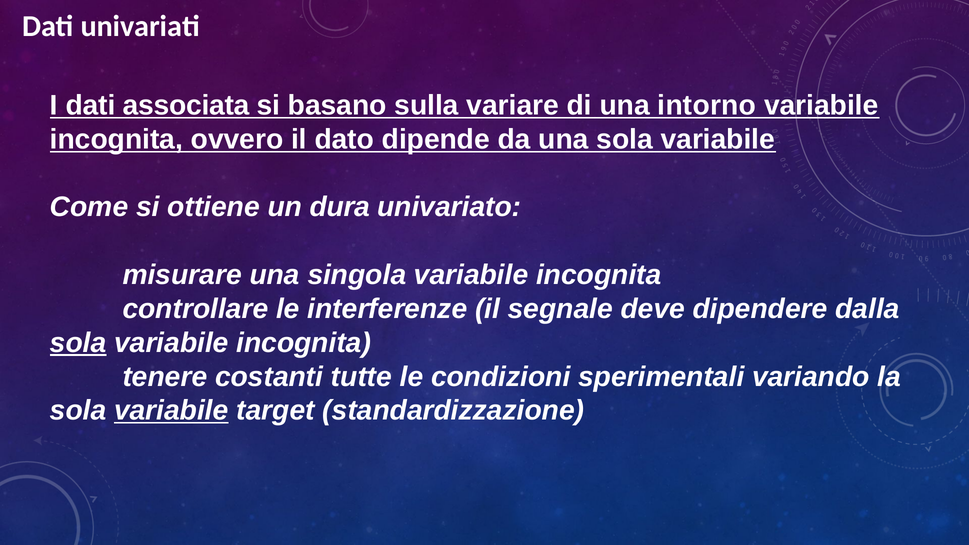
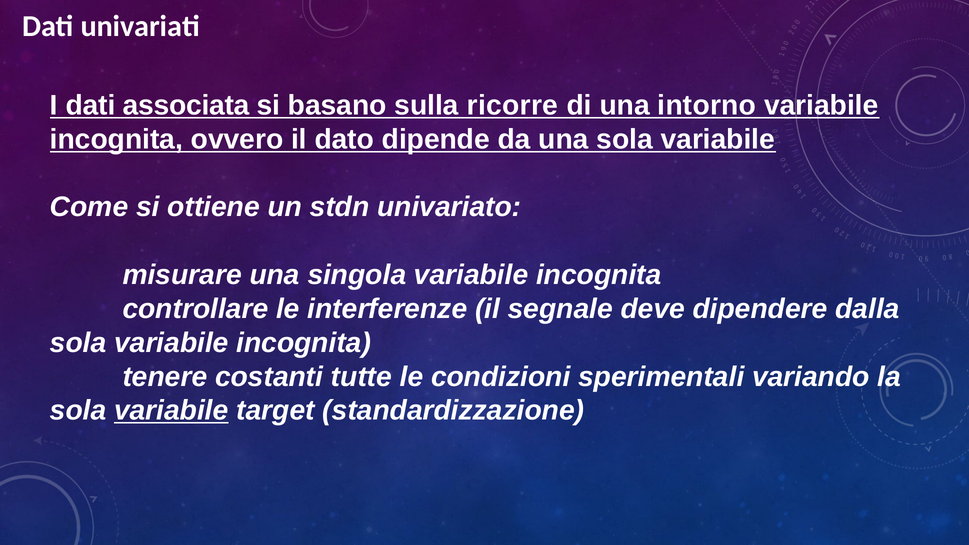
variare: variare -> ricorre
dura: dura -> stdn
sola at (78, 343) underline: present -> none
